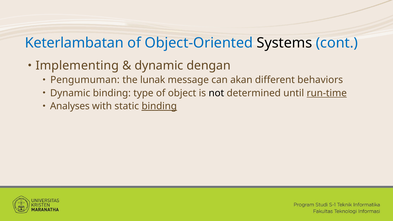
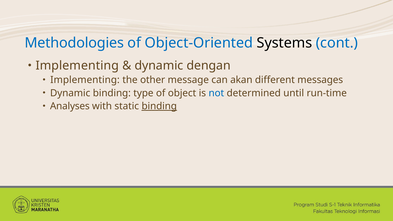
Keterlambatan: Keterlambatan -> Methodologies
Pengumuman at (85, 80): Pengumuman -> Implementing
lunak: lunak -> other
behaviors: behaviors -> messages
not colour: black -> blue
run-time underline: present -> none
